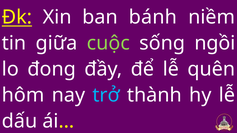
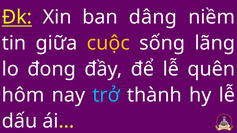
bánh: bánh -> dâng
cuộc colour: light green -> yellow
ngồi: ngồi -> lãng
